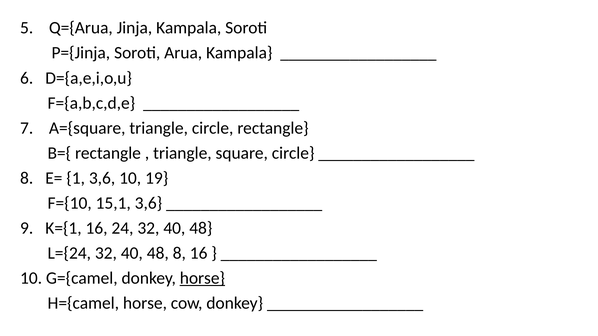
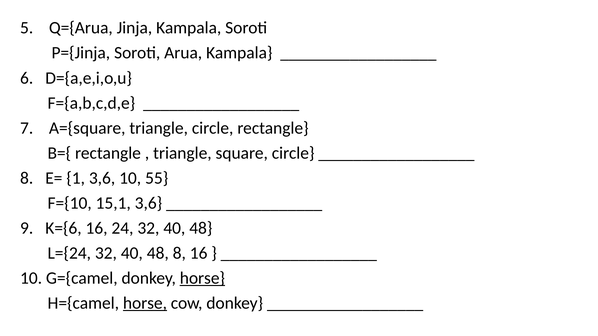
19: 19 -> 55
K={1: K={1 -> K={6
horse at (145, 303) underline: none -> present
